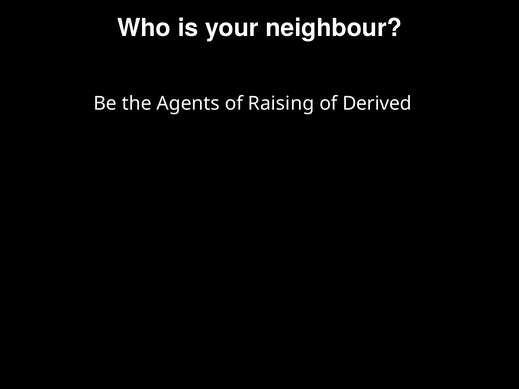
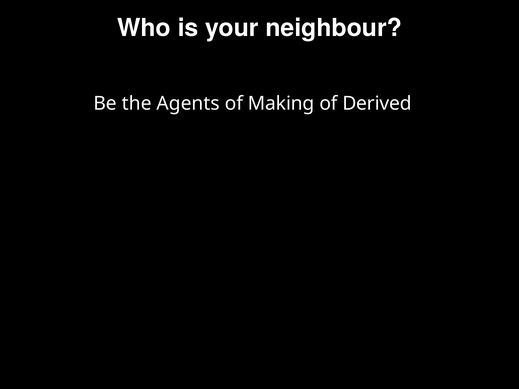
Raising: Raising -> Making
